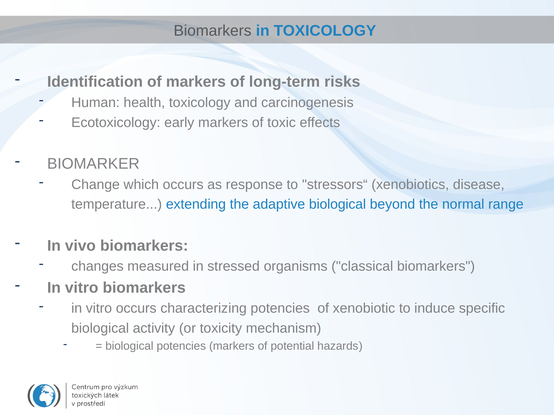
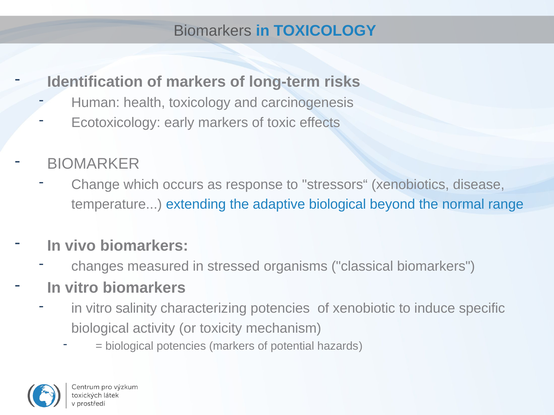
vitro occurs: occurs -> salinity
